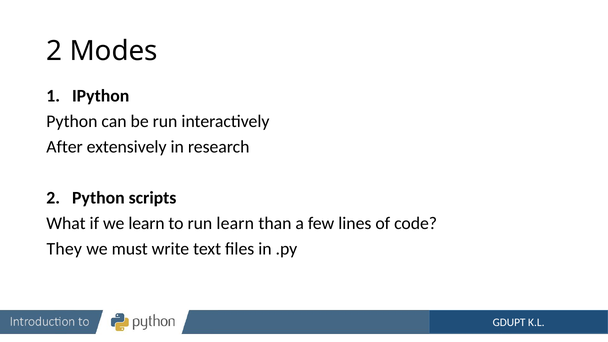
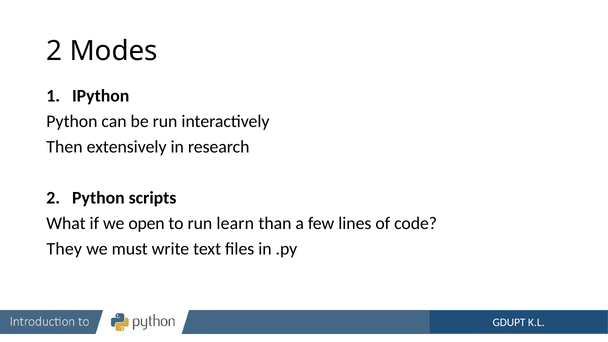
After: After -> Then
we learn: learn -> open
